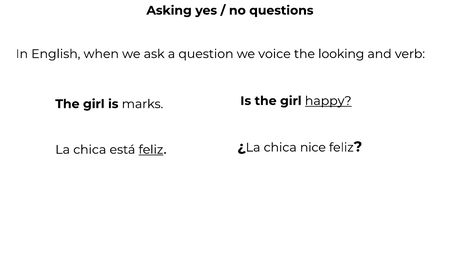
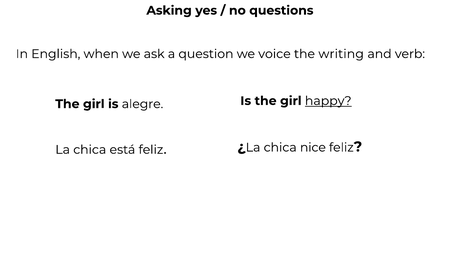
looking: looking -> writing
marks: marks -> alegre
feliz at (151, 150) underline: present -> none
